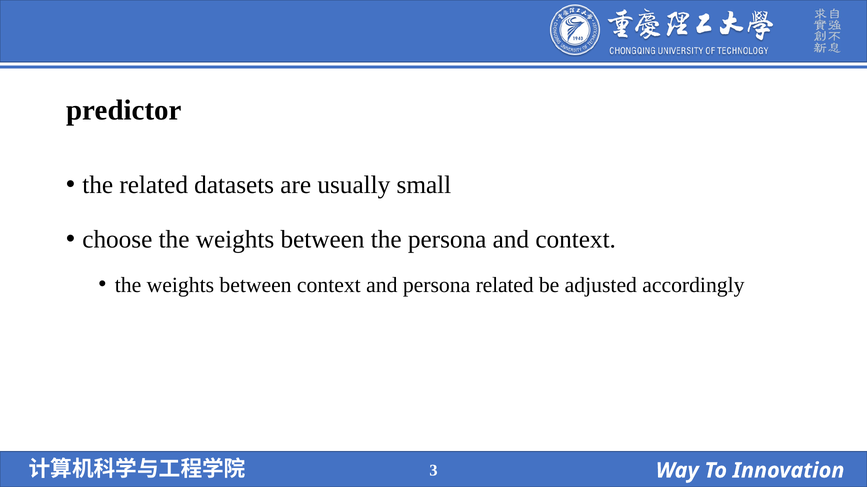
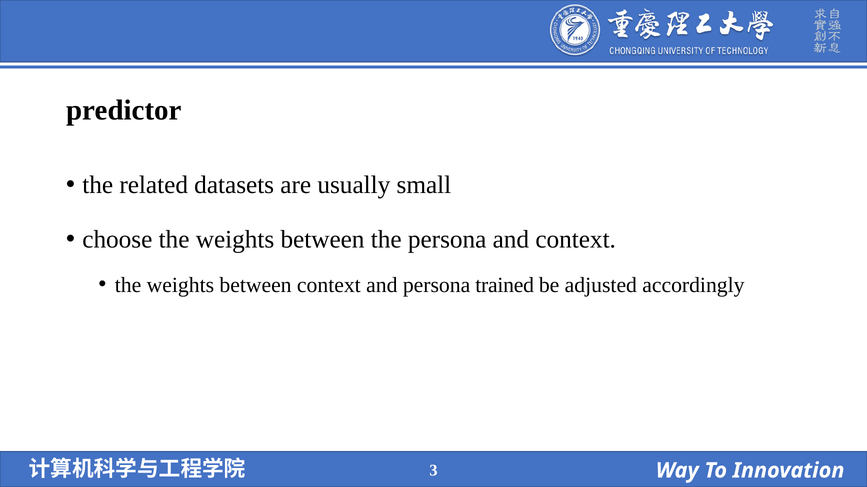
persona related: related -> trained
